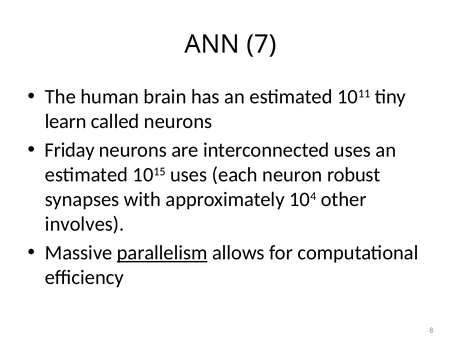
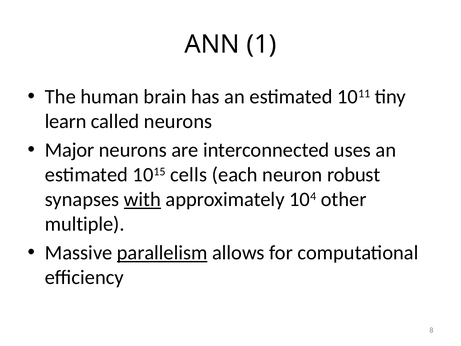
7: 7 -> 1
Friday: Friday -> Major
1015 uses: uses -> cells
with underline: none -> present
involves: involves -> multiple
